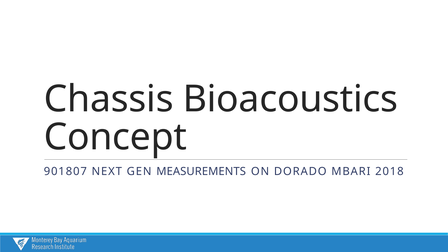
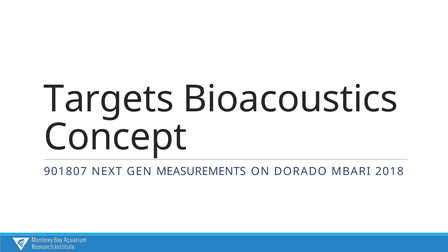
Chassis: Chassis -> Targets
